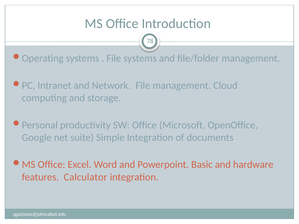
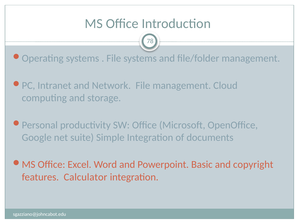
hardware: hardware -> copyright
